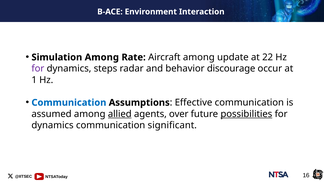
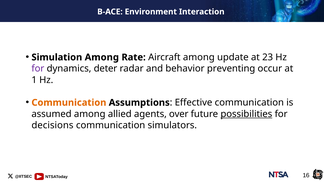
22: 22 -> 23
steps: steps -> deter
discourage: discourage -> preventing
Communication at (69, 103) colour: blue -> orange
allied underline: present -> none
dynamics at (53, 125): dynamics -> decisions
significant: significant -> simulators
